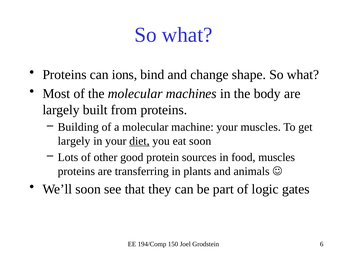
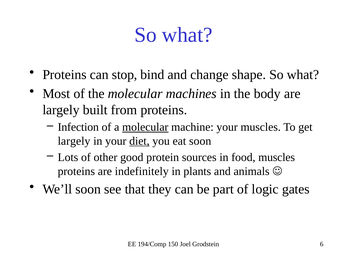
ions: ions -> stop
Building: Building -> Infection
molecular at (145, 127) underline: none -> present
transferring: transferring -> indefinitely
